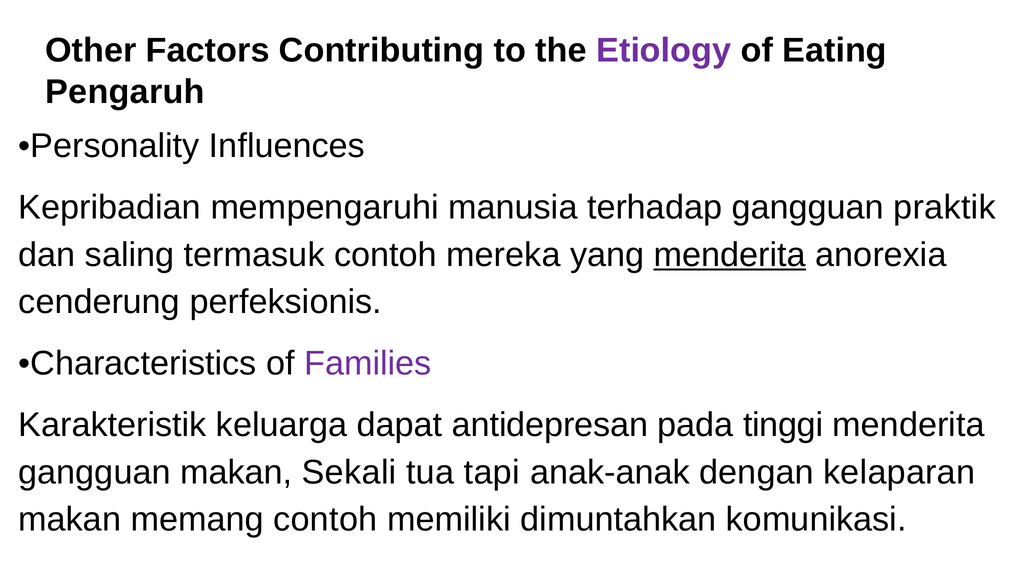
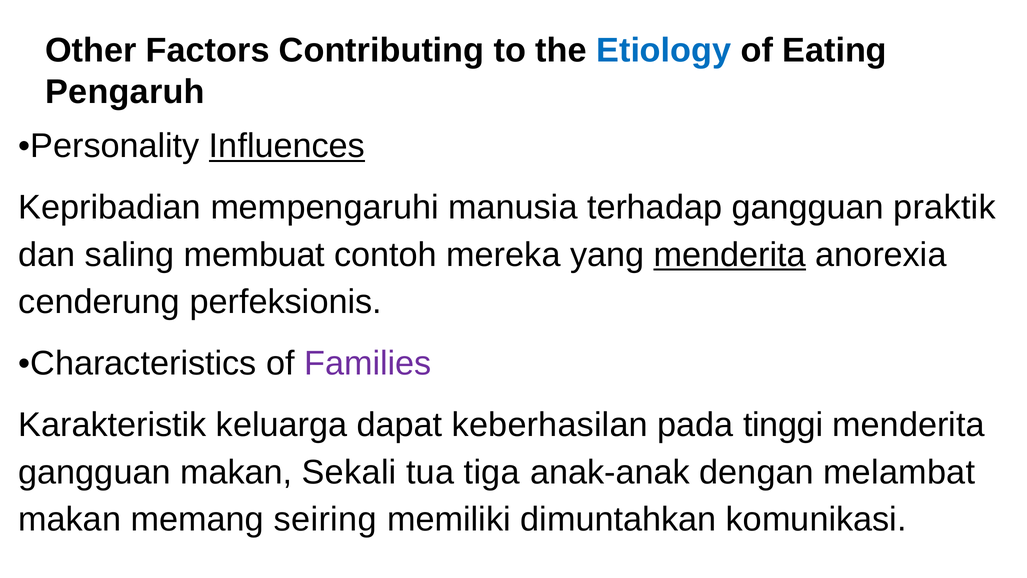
Etiology colour: purple -> blue
Influences underline: none -> present
termasuk: termasuk -> membuat
antidepresan: antidepresan -> keberhasilan
tapi: tapi -> tiga
kelaparan: kelaparan -> melambat
memang contoh: contoh -> seiring
